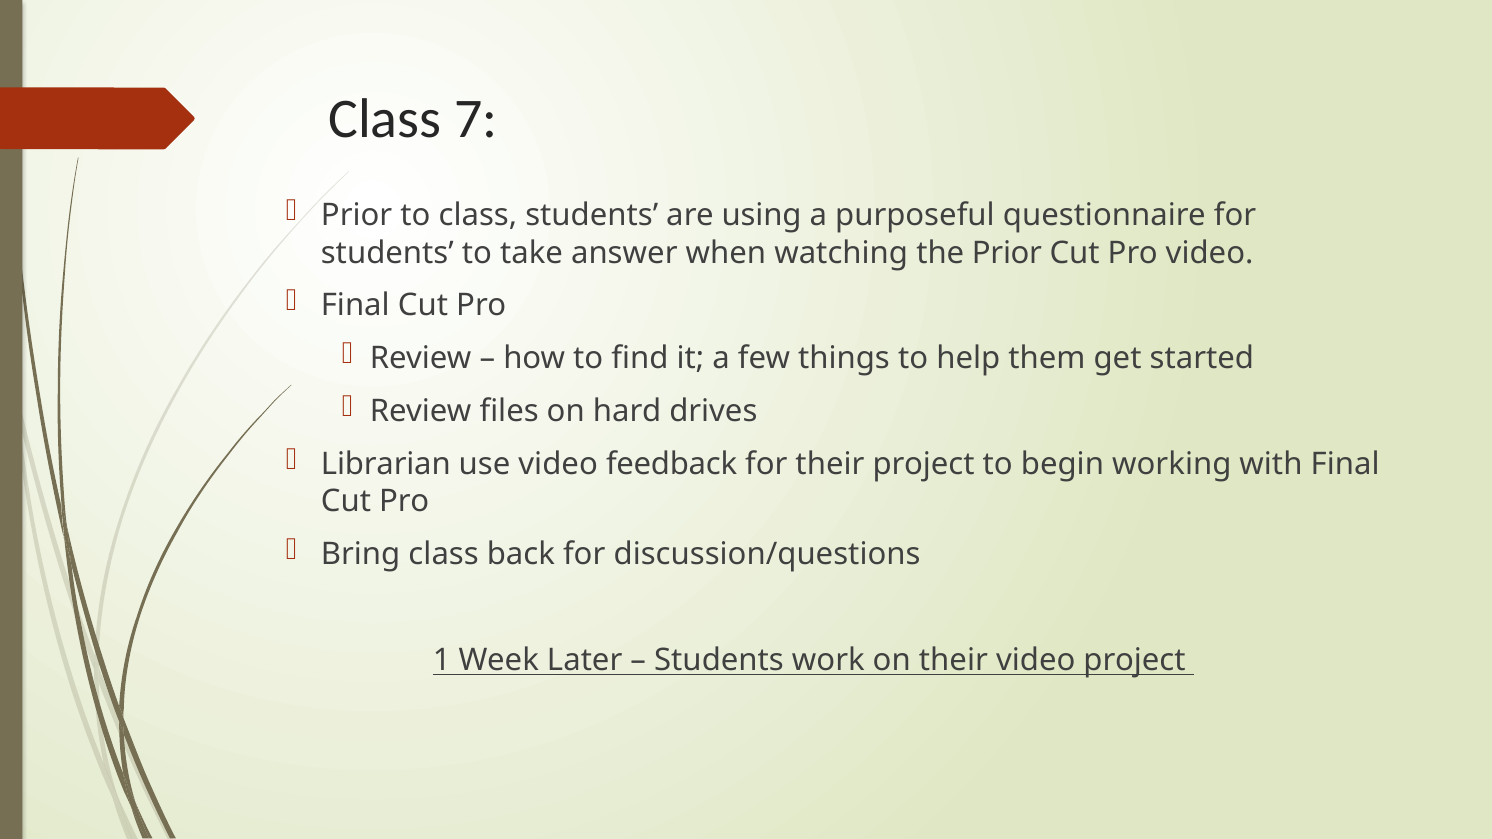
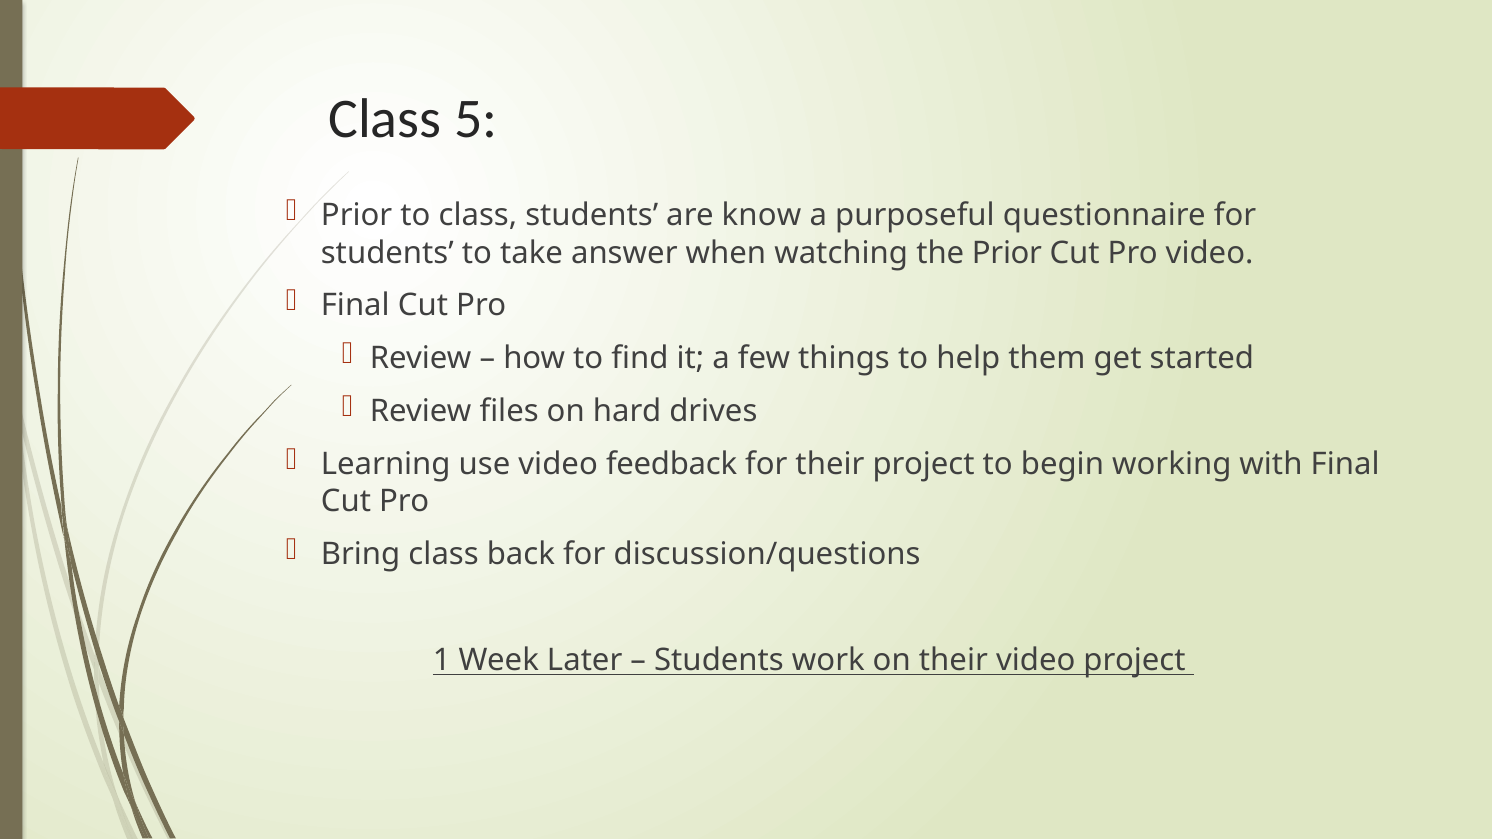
7: 7 -> 5
using: using -> know
Librarian: Librarian -> Learning
